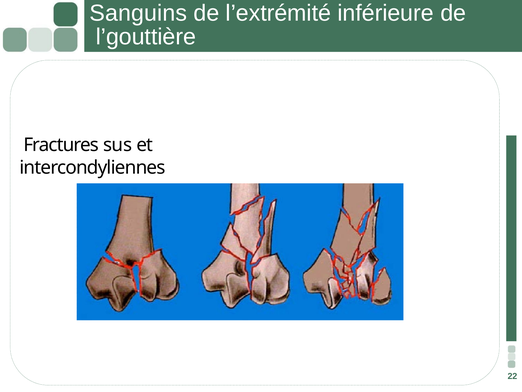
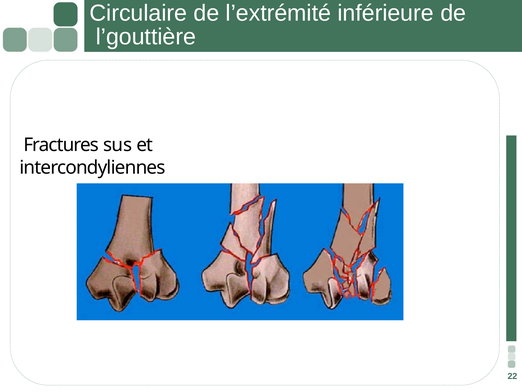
Sanguins: Sanguins -> Circulaire
